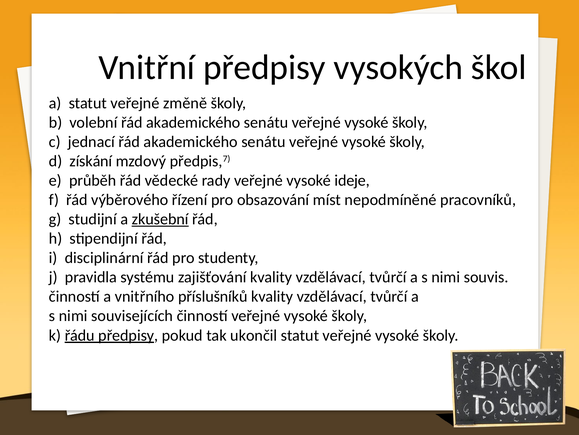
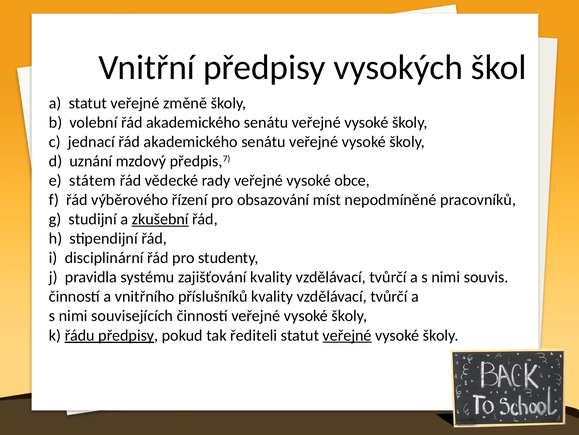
získání: získání -> uznání
průběh: průběh -> státem
ideje: ideje -> obce
ukončil: ukončil -> řediteli
veřejné at (347, 335) underline: none -> present
